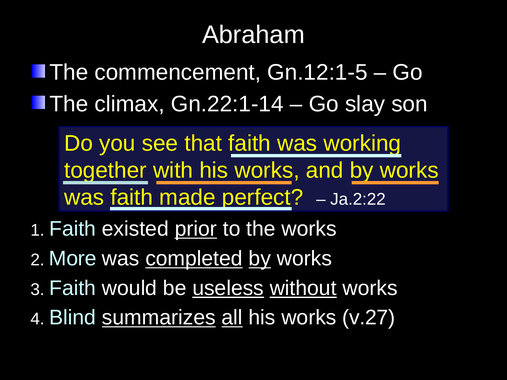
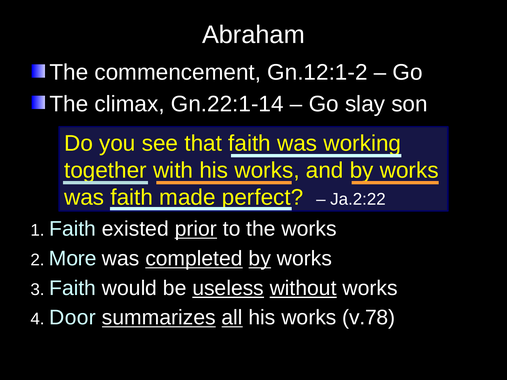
Gn.12:1-5: Gn.12:1-5 -> Gn.12:1-2
Blind: Blind -> Door
v.27: v.27 -> v.78
